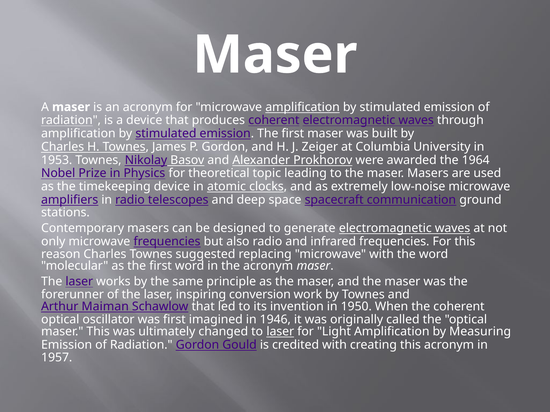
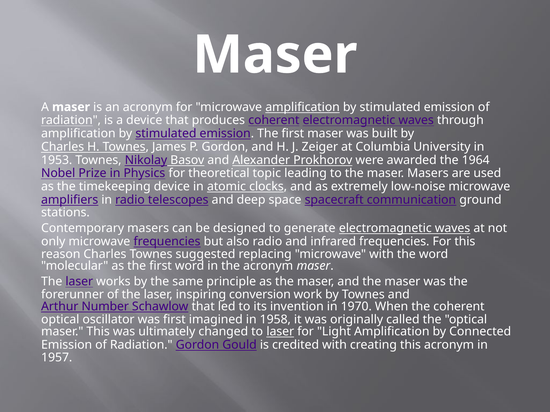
Maiman: Maiman -> Number
1950: 1950 -> 1970
1946: 1946 -> 1958
Measuring: Measuring -> Connected
